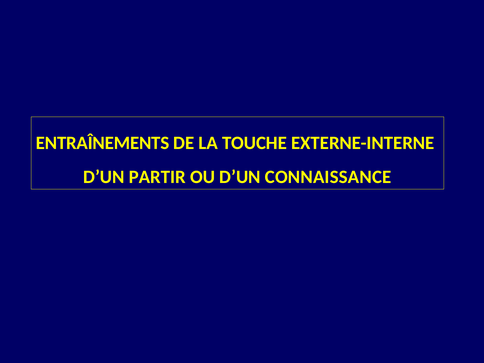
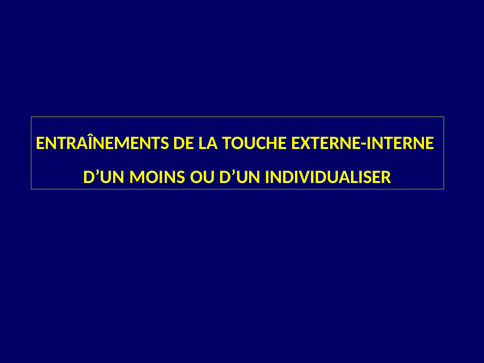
PARTIR: PARTIR -> MOINS
CONNAISSANCE: CONNAISSANCE -> INDIVIDUALISER
